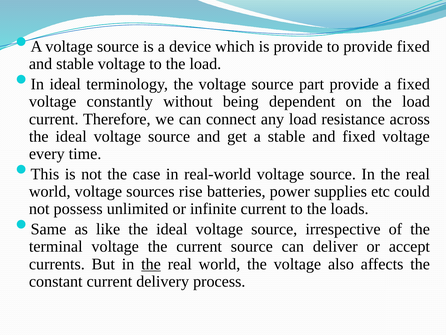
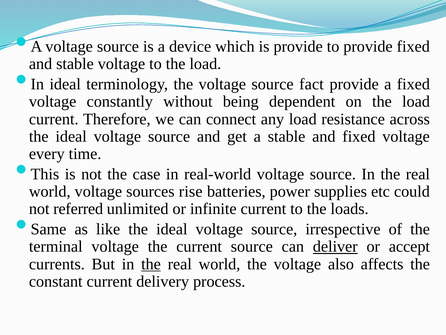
part: part -> fact
possess: possess -> referred
deliver underline: none -> present
